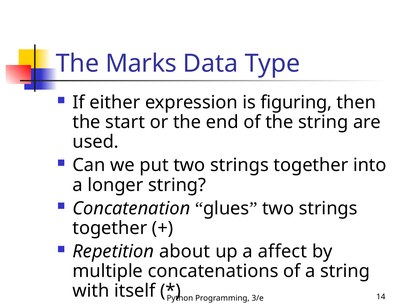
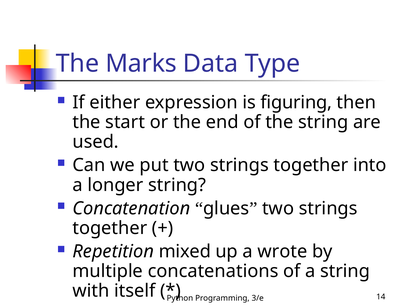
about: about -> mixed
affect: affect -> wrote
